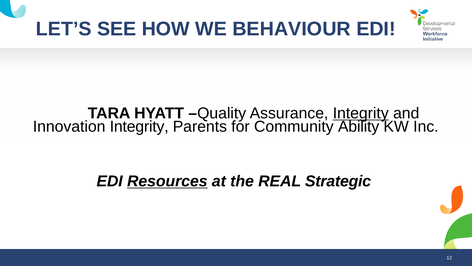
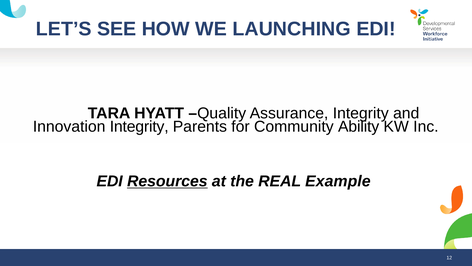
BEHAVIOUR: BEHAVIOUR -> LAUNCHING
Integrity at (361, 113) underline: present -> none
Strategic: Strategic -> Example
